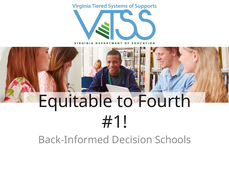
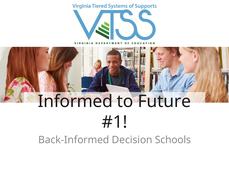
Equitable: Equitable -> Informed
Fourth: Fourth -> Future
